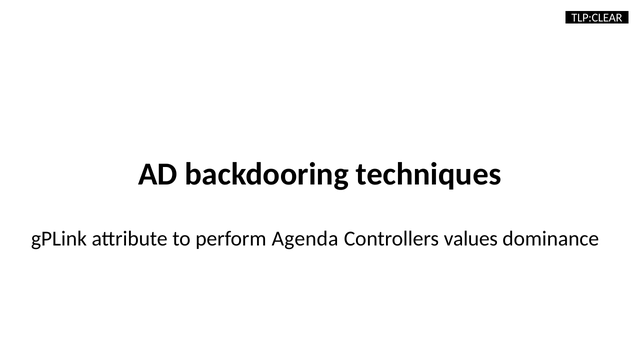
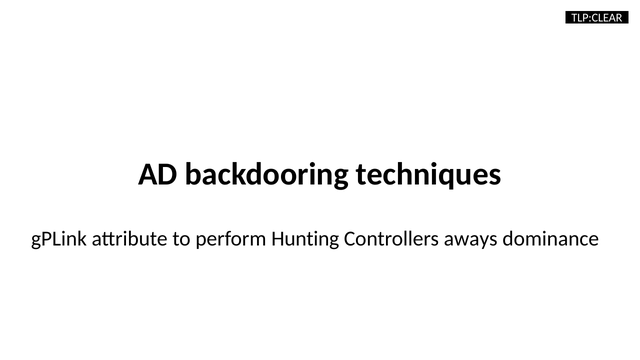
Agenda: Agenda -> Hunting
values: values -> aways
